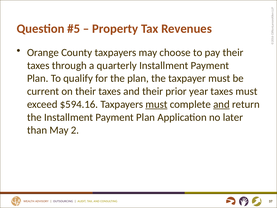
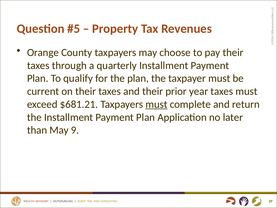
$594.16: $594.16 -> $681.21
and at (221, 104) underline: present -> none
May 2: 2 -> 9
